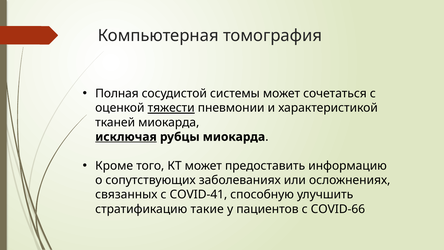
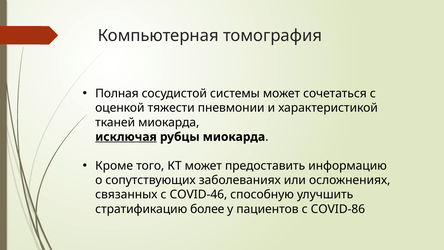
тяжести underline: present -> none
COVID-41: COVID-41 -> COVID-46
такие: такие -> более
COVID-66: COVID-66 -> COVID-86
